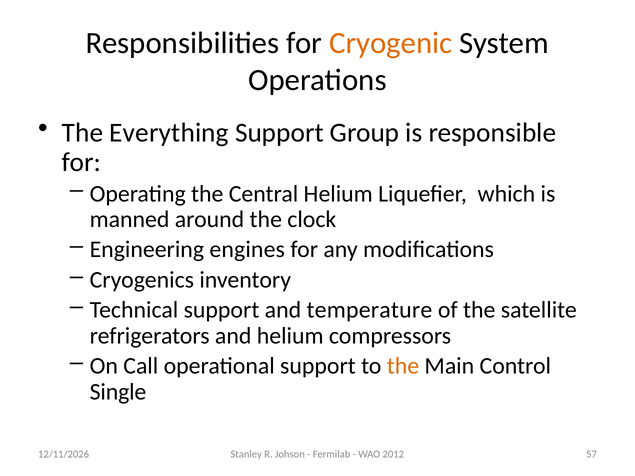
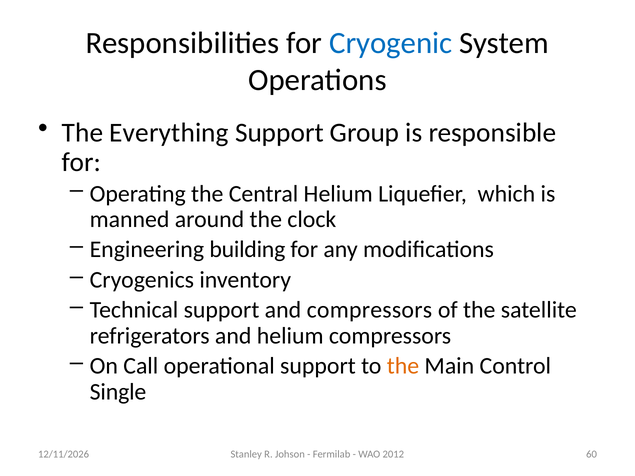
Cryogenic colour: orange -> blue
engines: engines -> building
and temperature: temperature -> compressors
57: 57 -> 60
